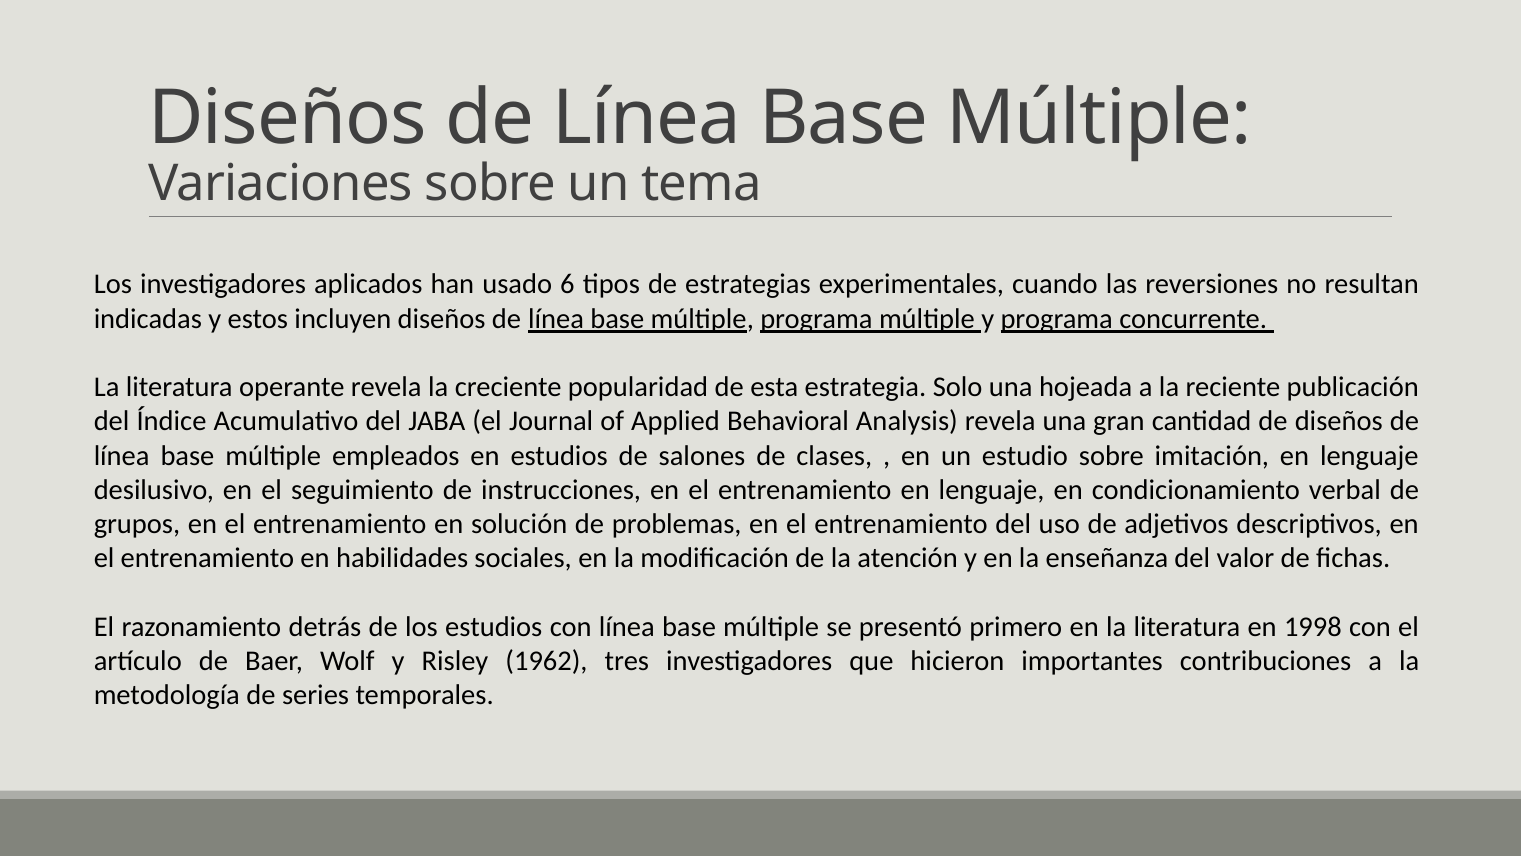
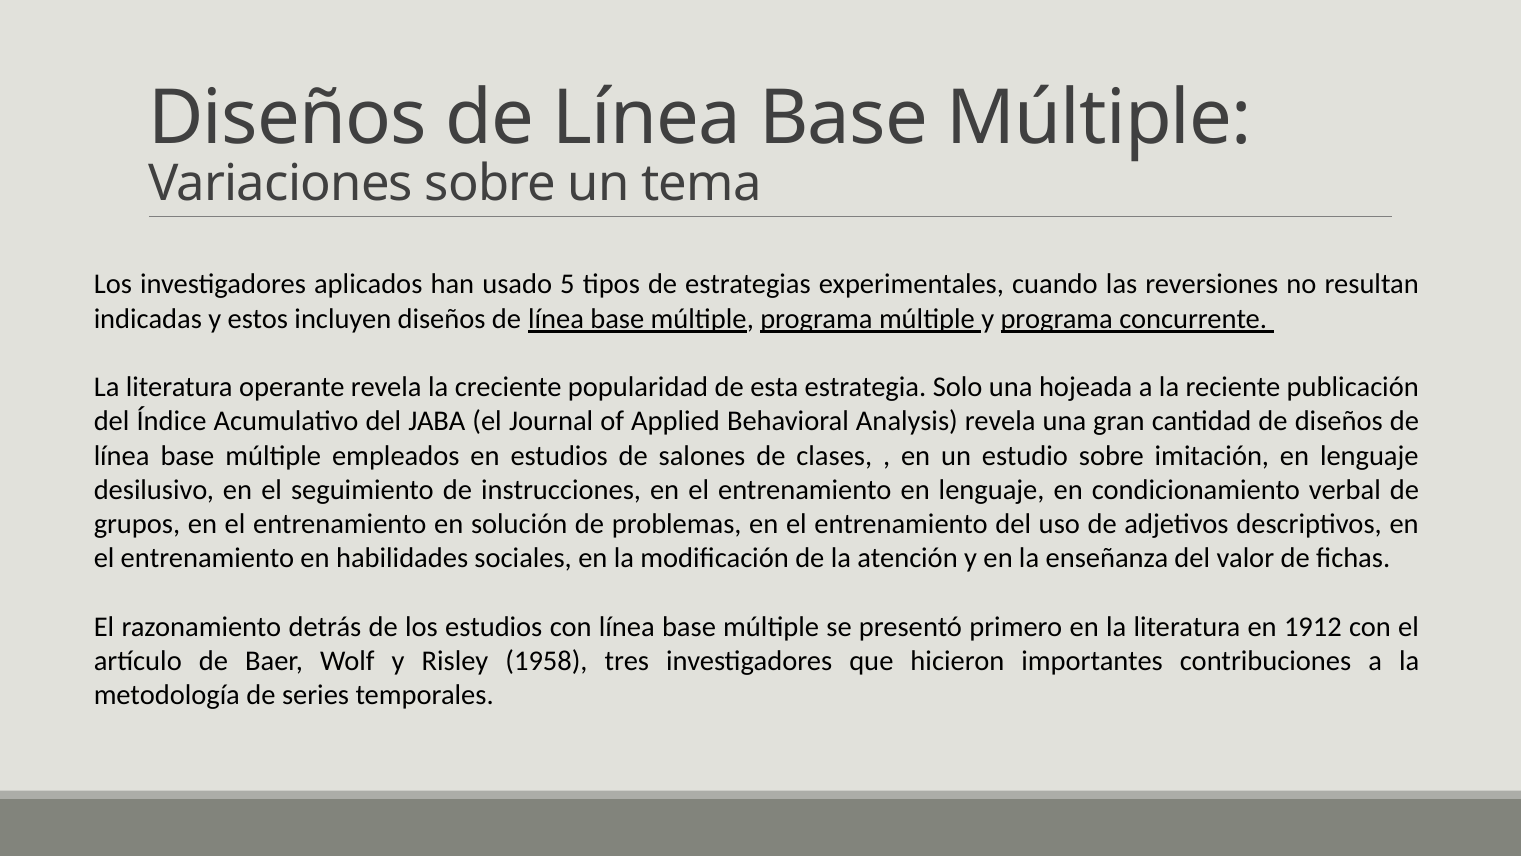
6: 6 -> 5
1998: 1998 -> 1912
1962: 1962 -> 1958
